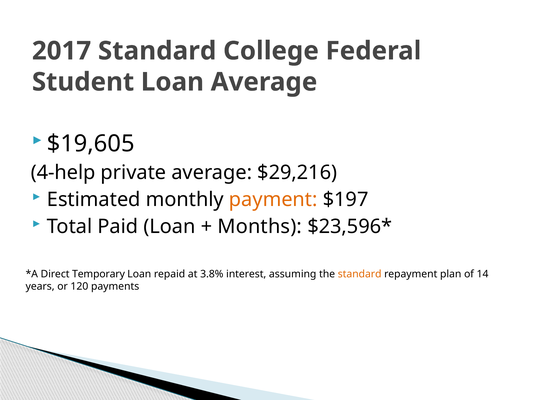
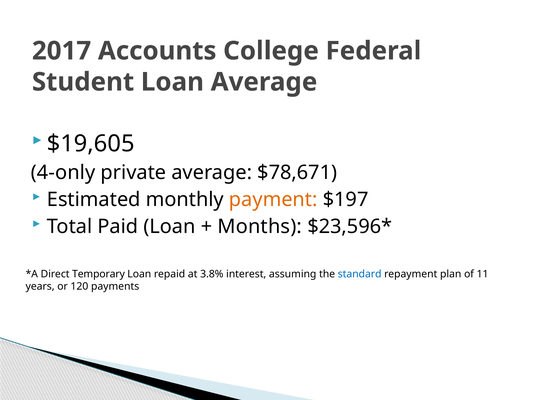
2017 Standard: Standard -> Accounts
4-help: 4-help -> 4-only
$29,216: $29,216 -> $78,671
standard at (360, 274) colour: orange -> blue
14: 14 -> 11
